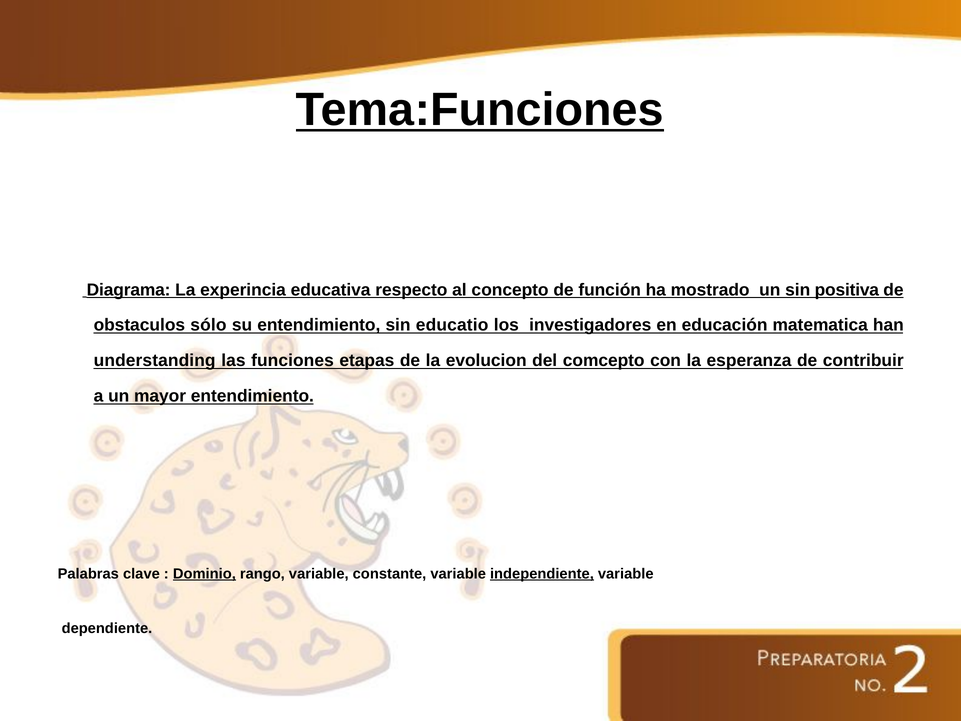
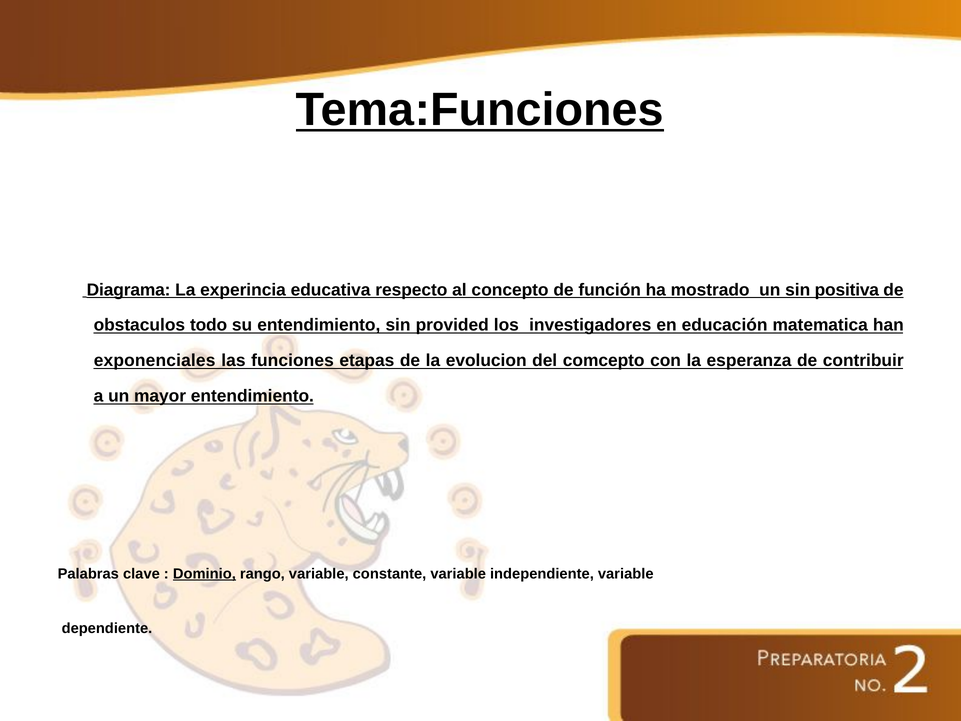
sólo: sólo -> todo
educatio: educatio -> provided
understanding: understanding -> exponenciales
independiente underline: present -> none
